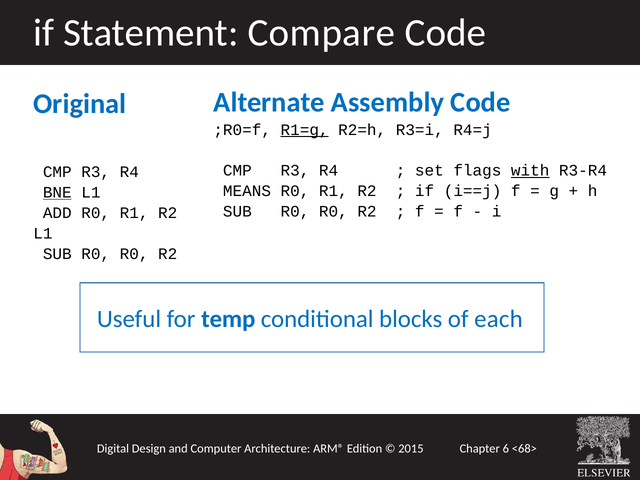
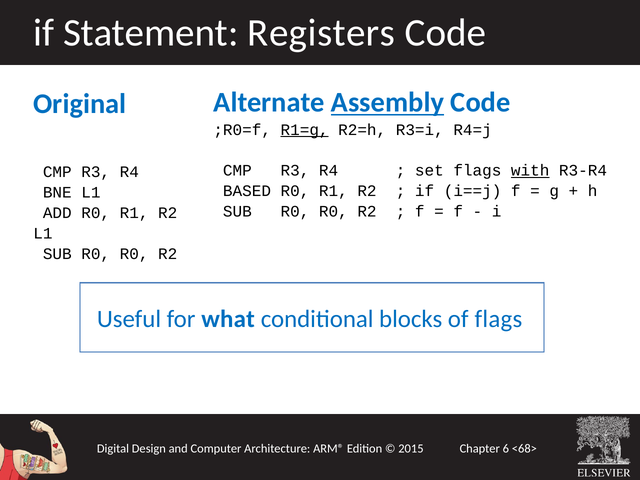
Compare: Compare -> Registers
Assembly underline: none -> present
MEANS: MEANS -> BASED
BNE underline: present -> none
temp: temp -> what
of each: each -> flags
